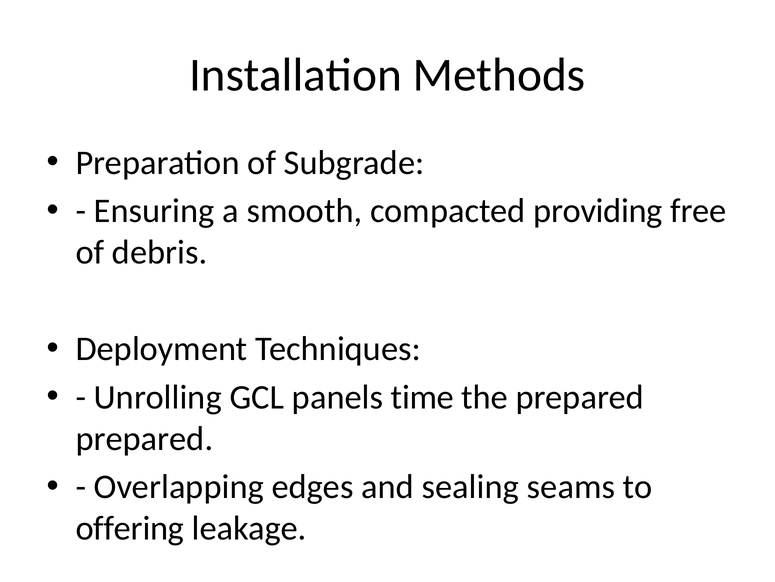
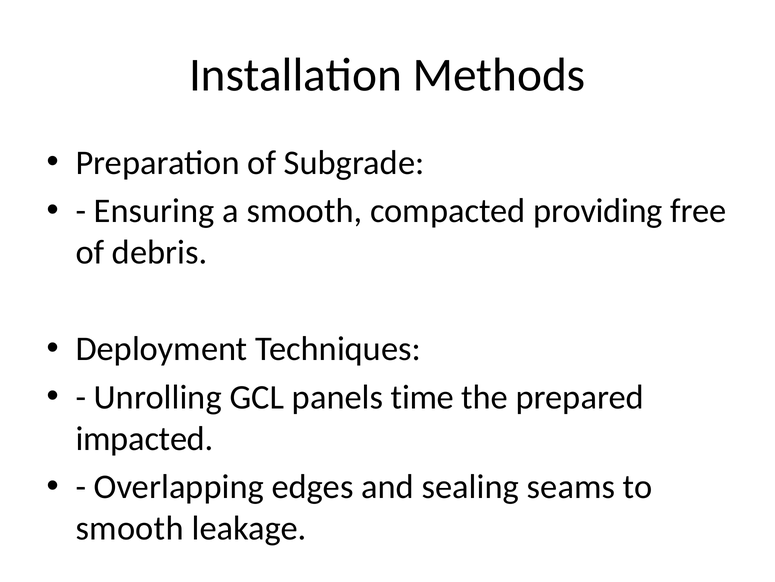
prepared at (144, 438): prepared -> impacted
offering at (130, 528): offering -> smooth
